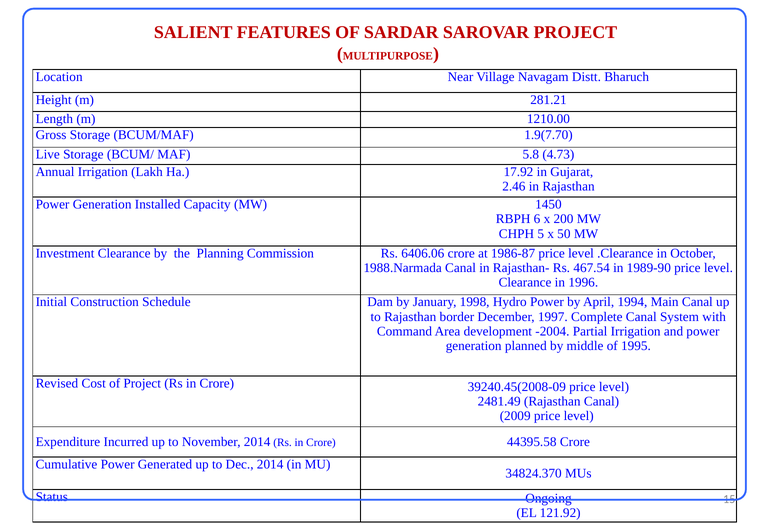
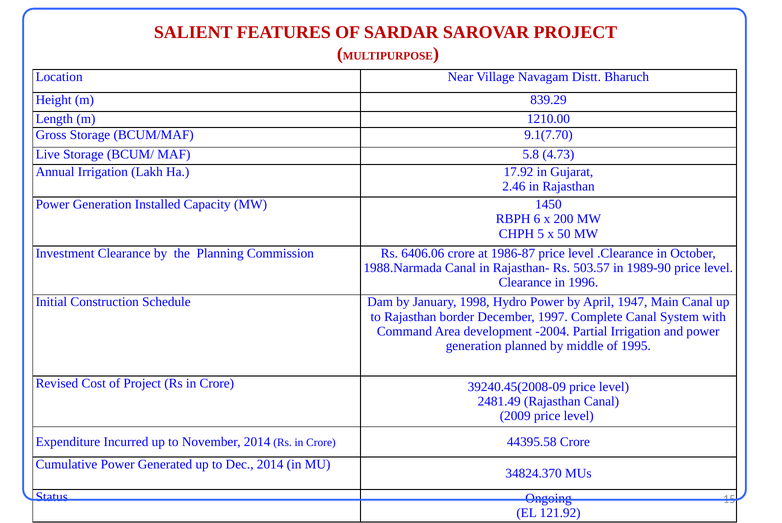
281.21: 281.21 -> 839.29
1.9(7.70: 1.9(7.70 -> 9.1(7.70
467.54: 467.54 -> 503.57
1994: 1994 -> 1947
